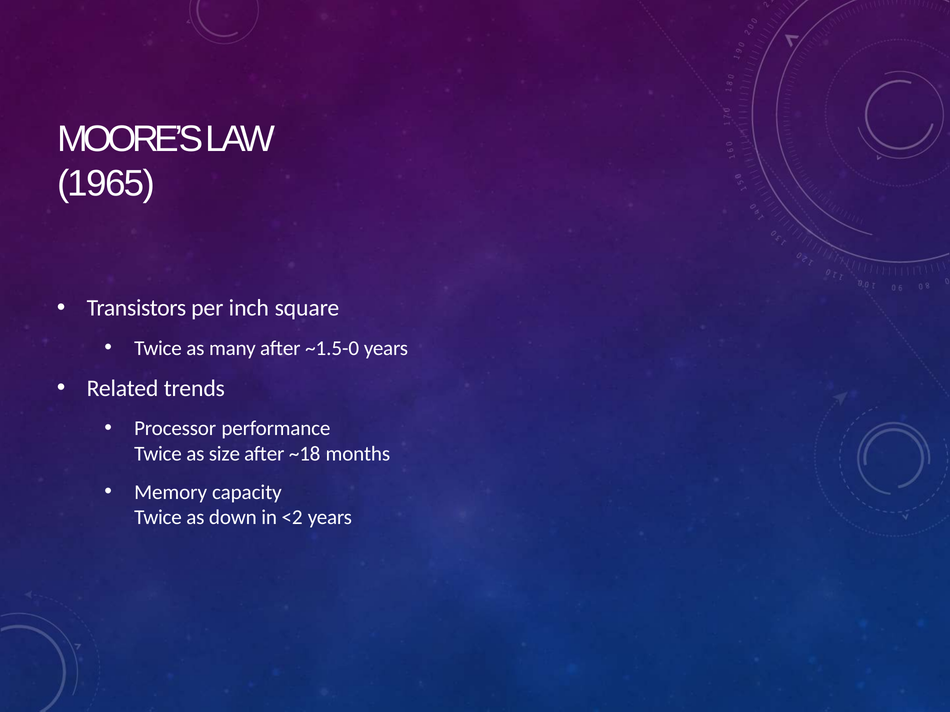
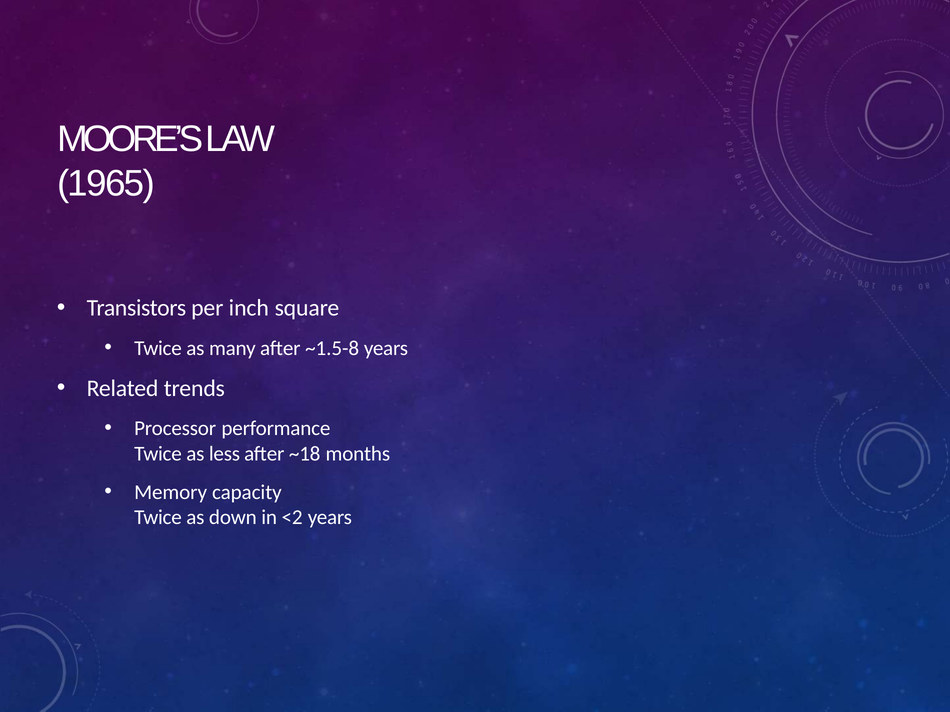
~1.5-0: ~1.5-0 -> ~1.5-8
size: size -> less
